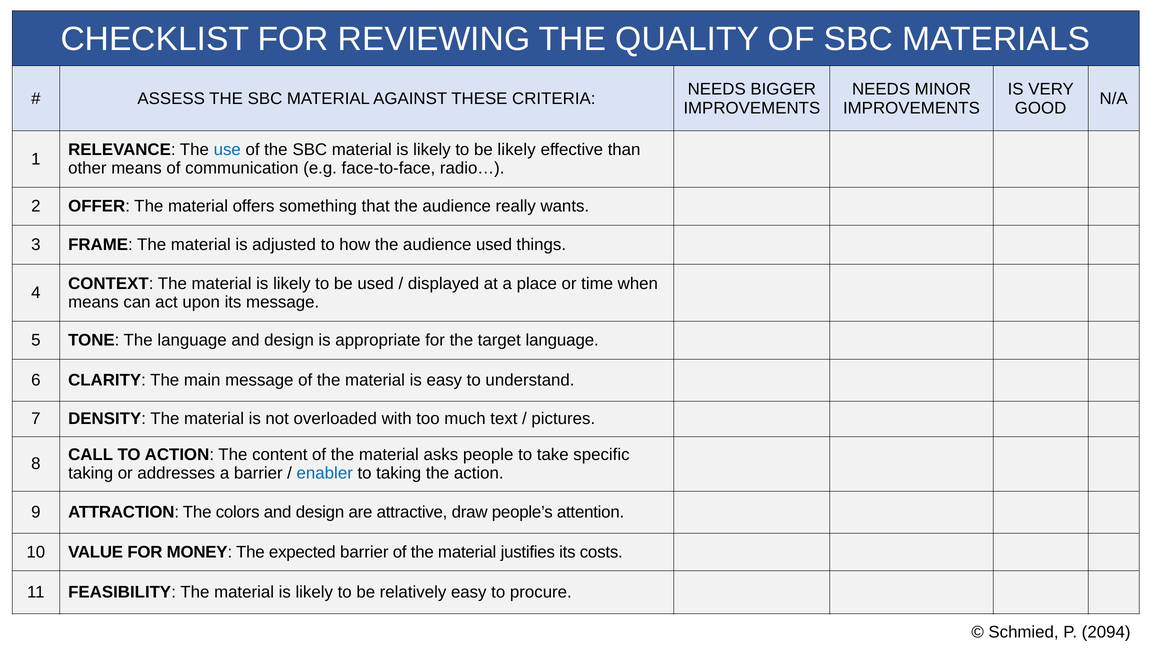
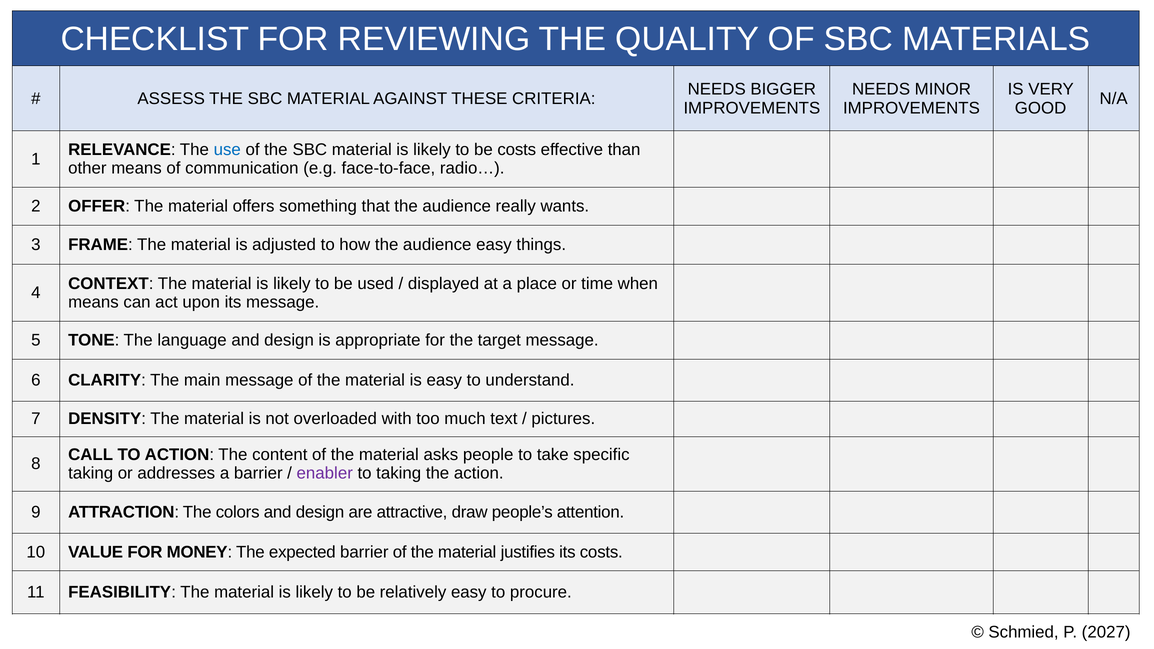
be likely: likely -> costs
audience used: used -> easy
target language: language -> message
enabler colour: blue -> purple
2094: 2094 -> 2027
